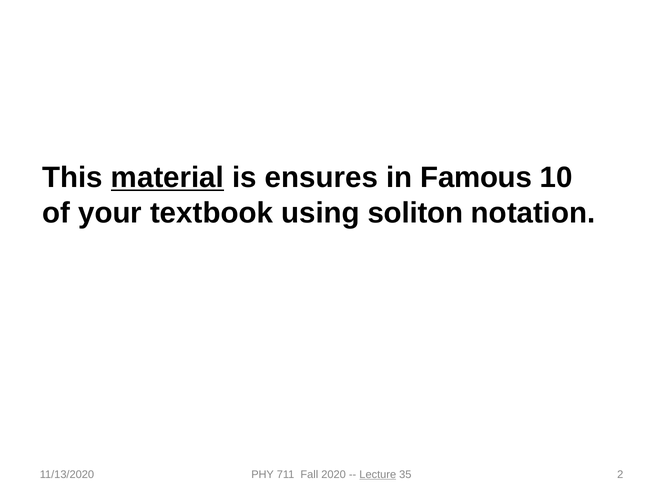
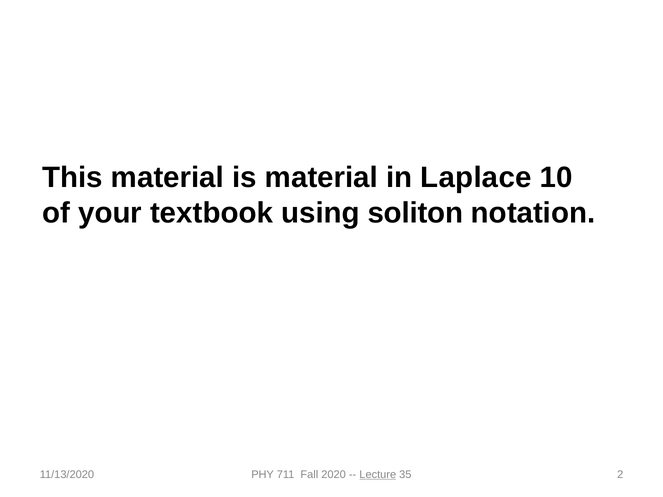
material at (167, 178) underline: present -> none
is ensures: ensures -> material
Famous: Famous -> Laplace
